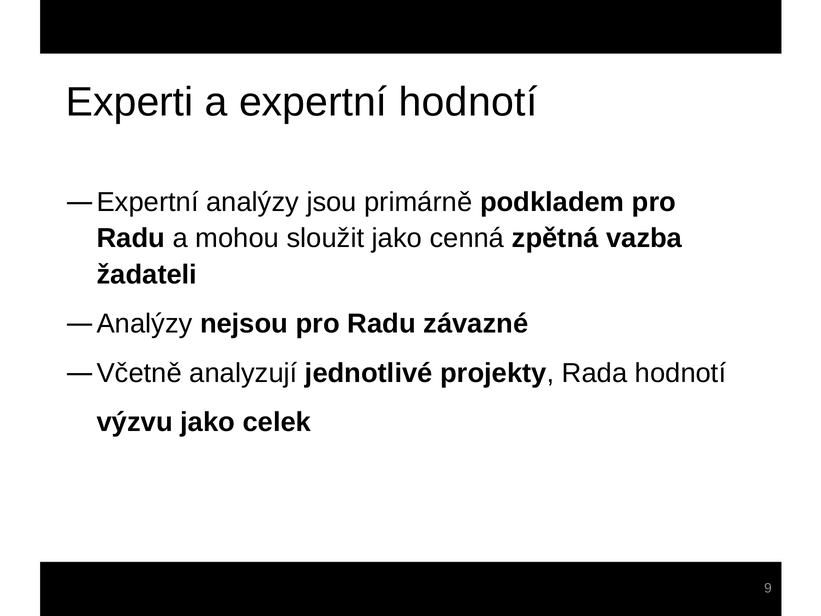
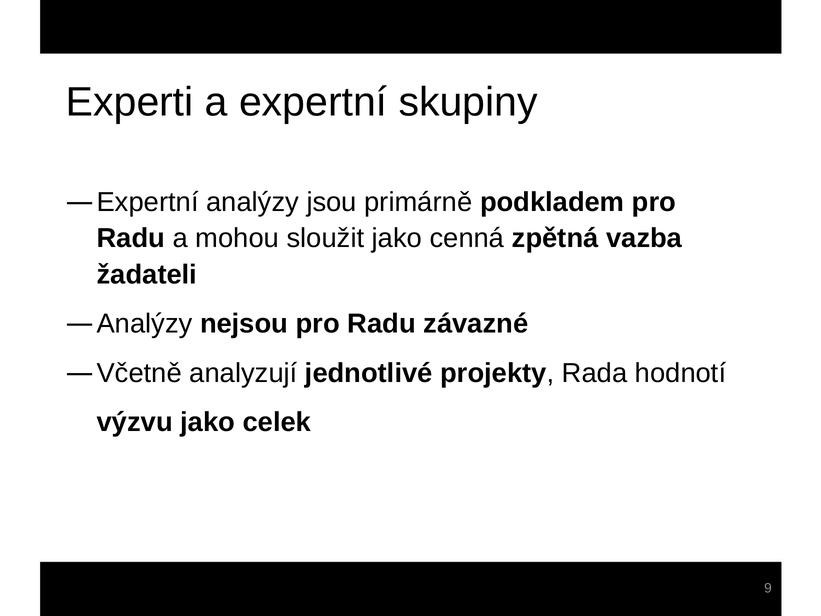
expertní hodnotí: hodnotí -> skupiny
